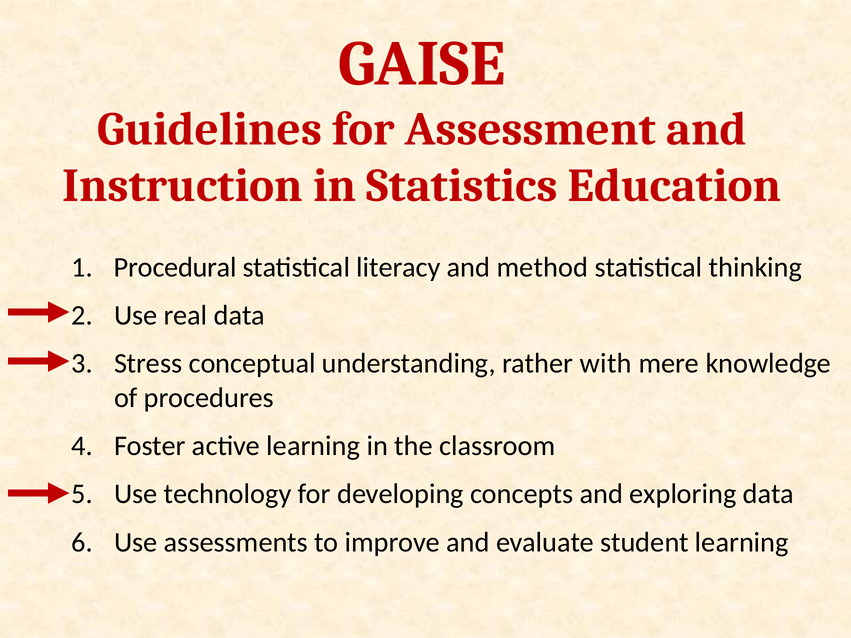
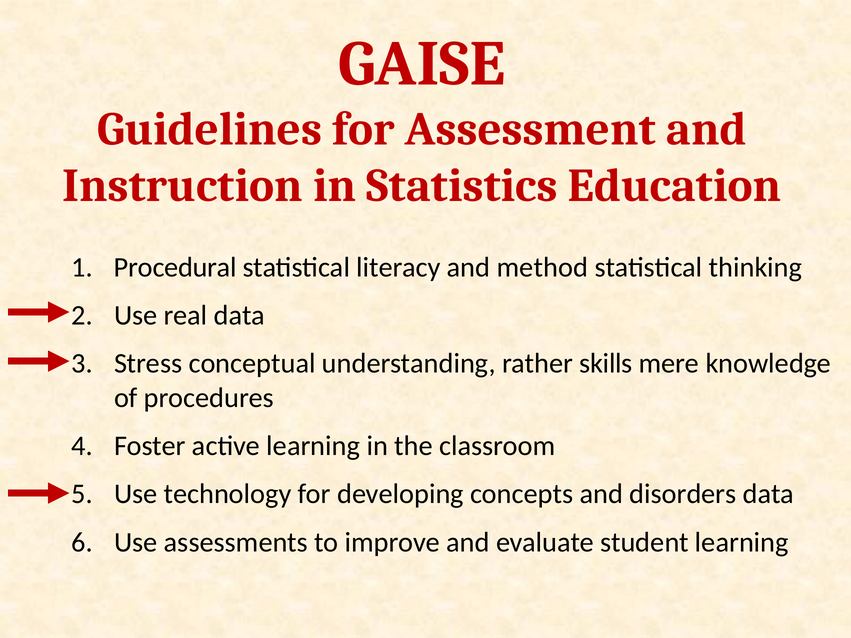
with: with -> skills
exploring: exploring -> disorders
